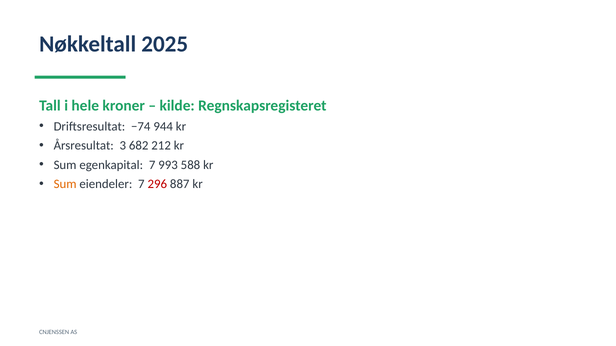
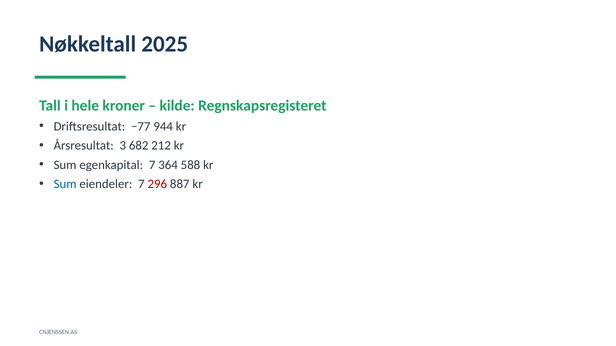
−74: −74 -> −77
993: 993 -> 364
Sum at (65, 184) colour: orange -> blue
